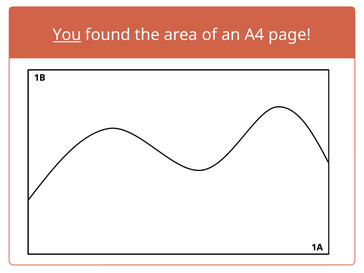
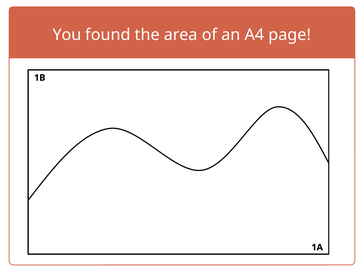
You underline: present -> none
